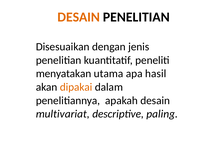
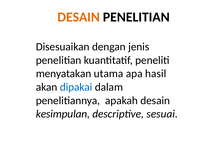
dipakai colour: orange -> blue
multivariat: multivariat -> kesimpulan
paling: paling -> sesuai
